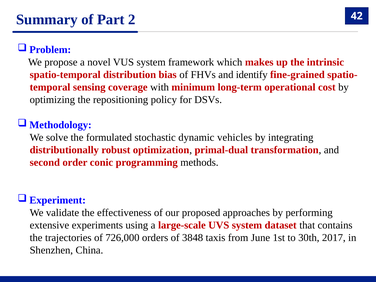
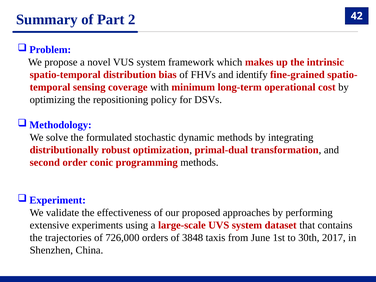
dynamic vehicles: vehicles -> methods
